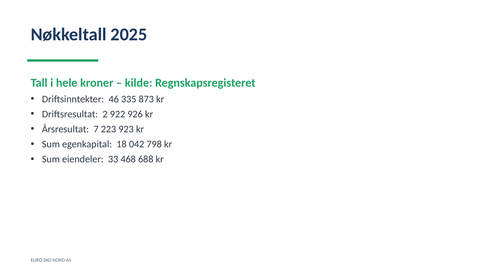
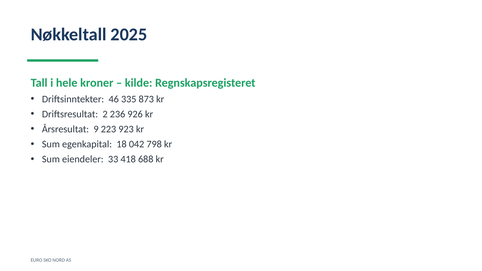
922: 922 -> 236
7: 7 -> 9
468: 468 -> 418
